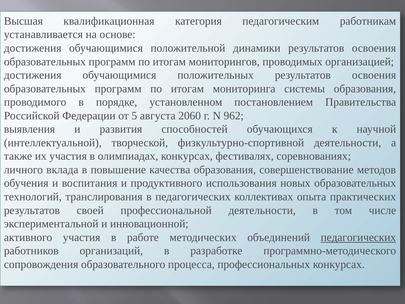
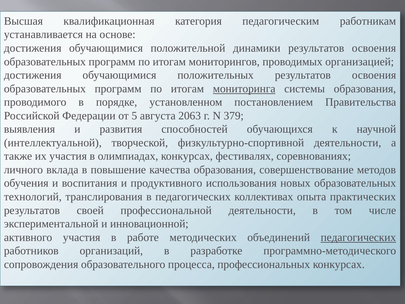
мониторинга underline: none -> present
2060: 2060 -> 2063
962: 962 -> 379
